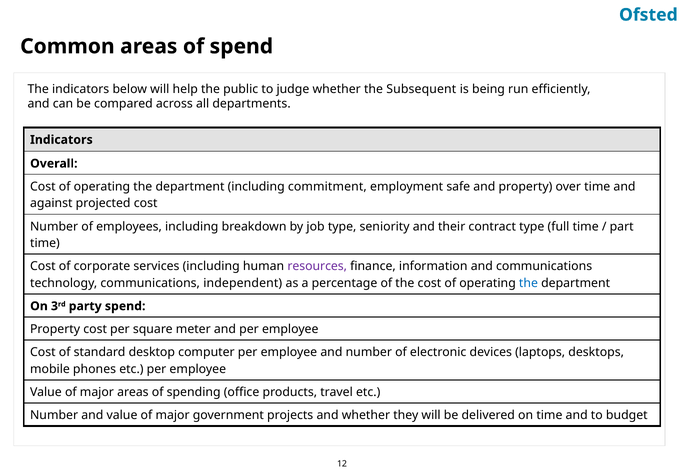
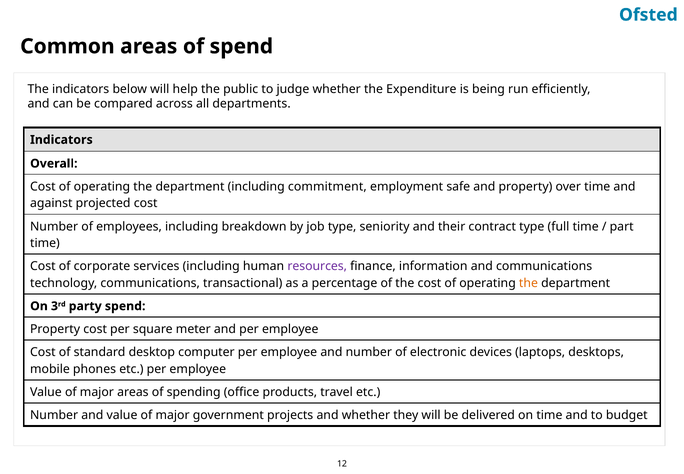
Subsequent: Subsequent -> Expenditure
independent: independent -> transactional
the at (528, 283) colour: blue -> orange
